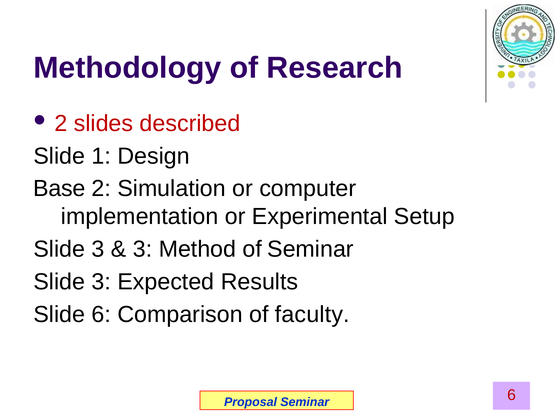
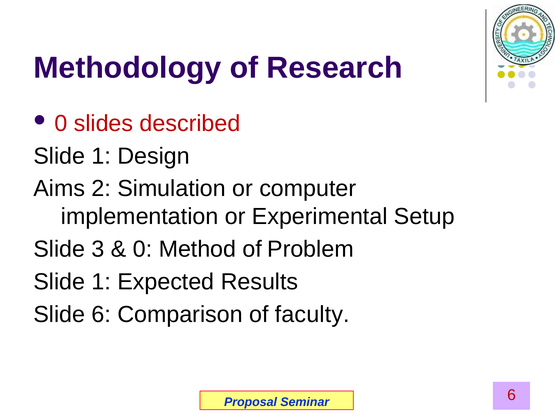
2 at (61, 123): 2 -> 0
Base: Base -> Aims
3 at (143, 249): 3 -> 0
of Seminar: Seminar -> Problem
3 at (101, 281): 3 -> 1
